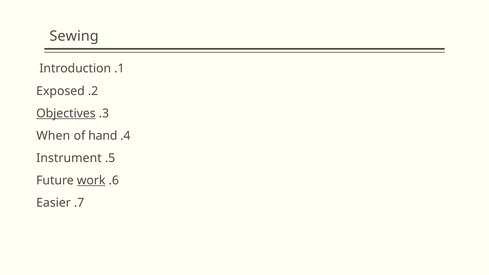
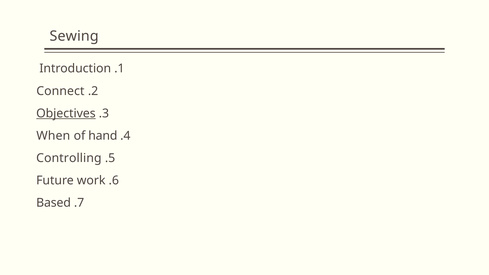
Exposed: Exposed -> Connect
Instrument: Instrument -> Controlling
work underline: present -> none
Easier: Easier -> Based
